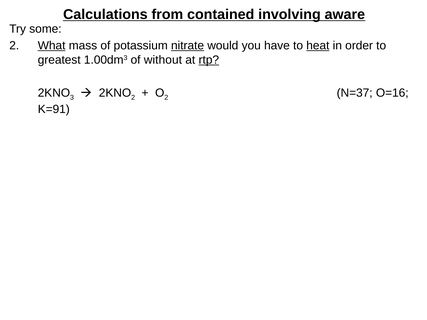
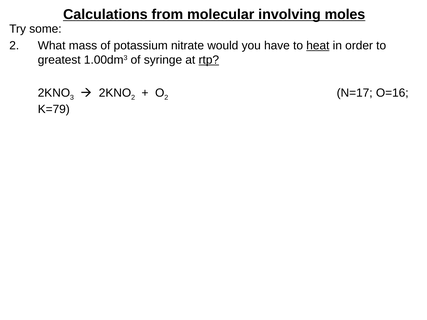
contained: contained -> molecular
aware: aware -> moles
What underline: present -> none
nitrate underline: present -> none
without: without -> syringe
N=37: N=37 -> N=17
K=91: K=91 -> K=79
